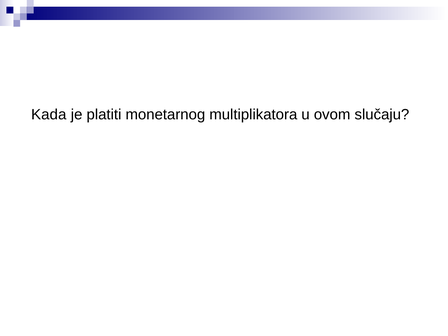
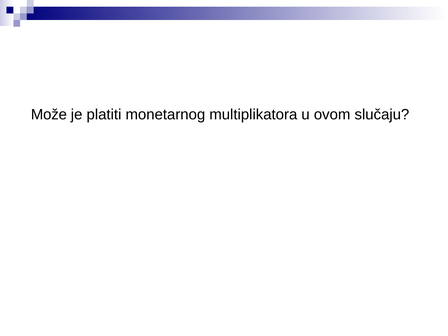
Kada: Kada -> Može
